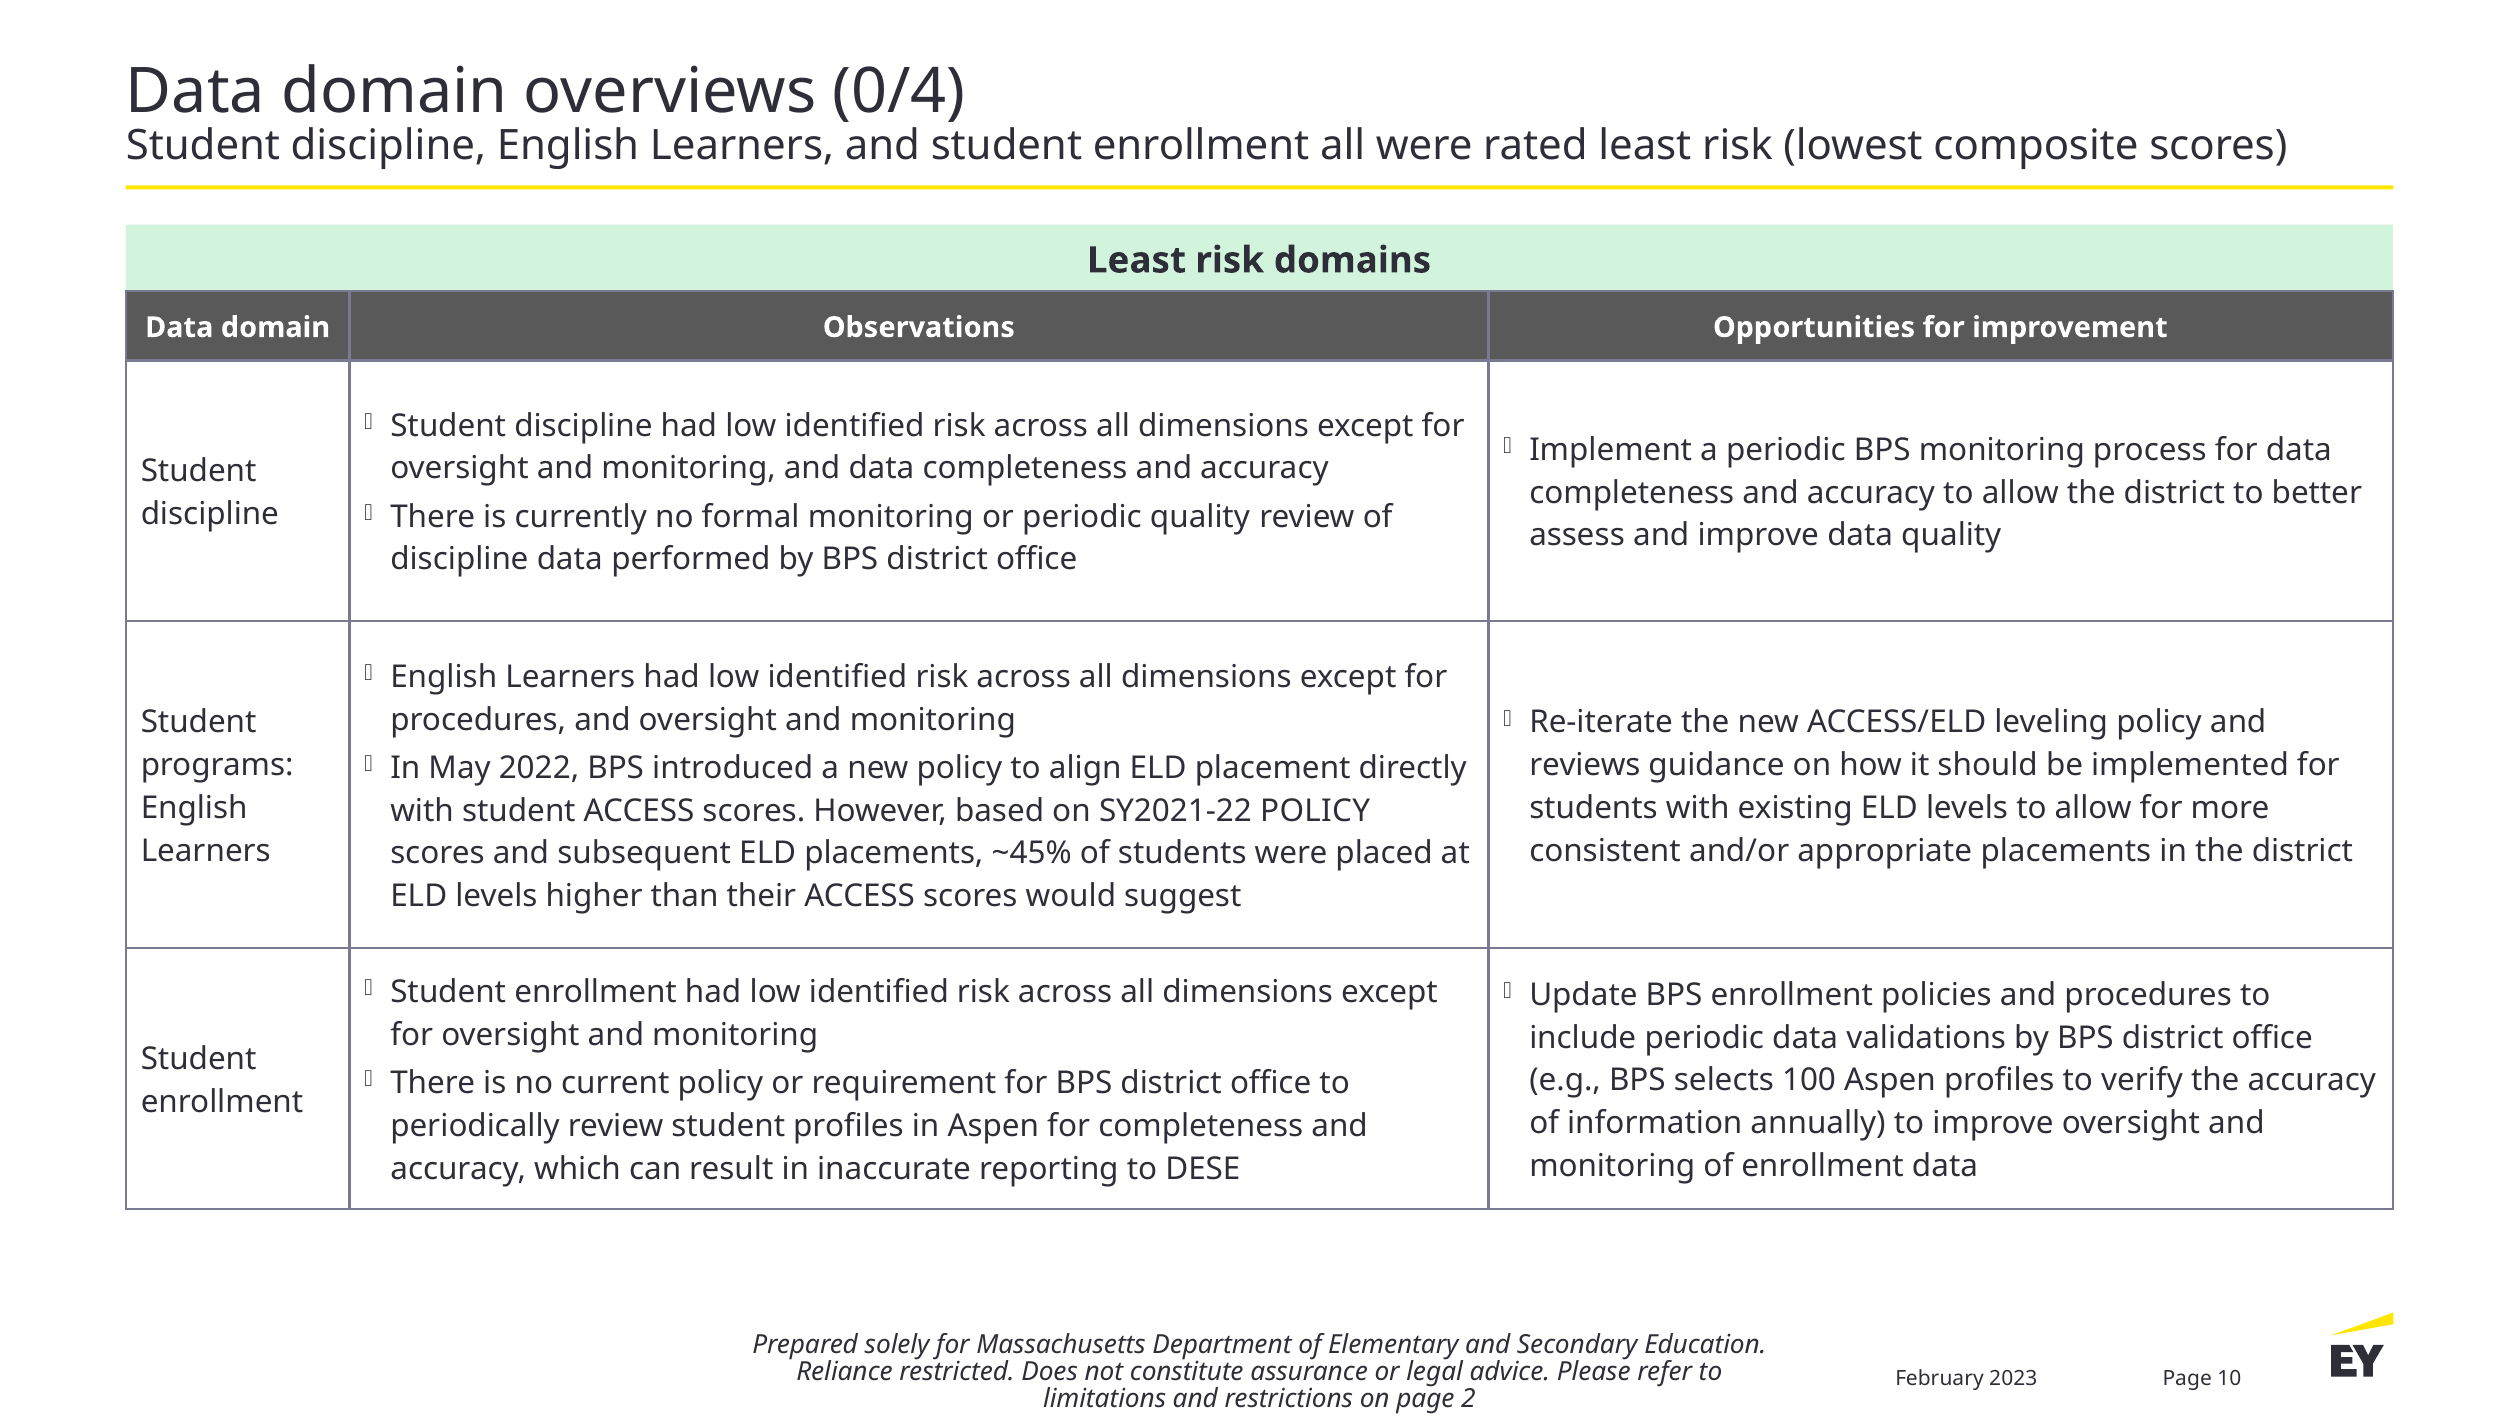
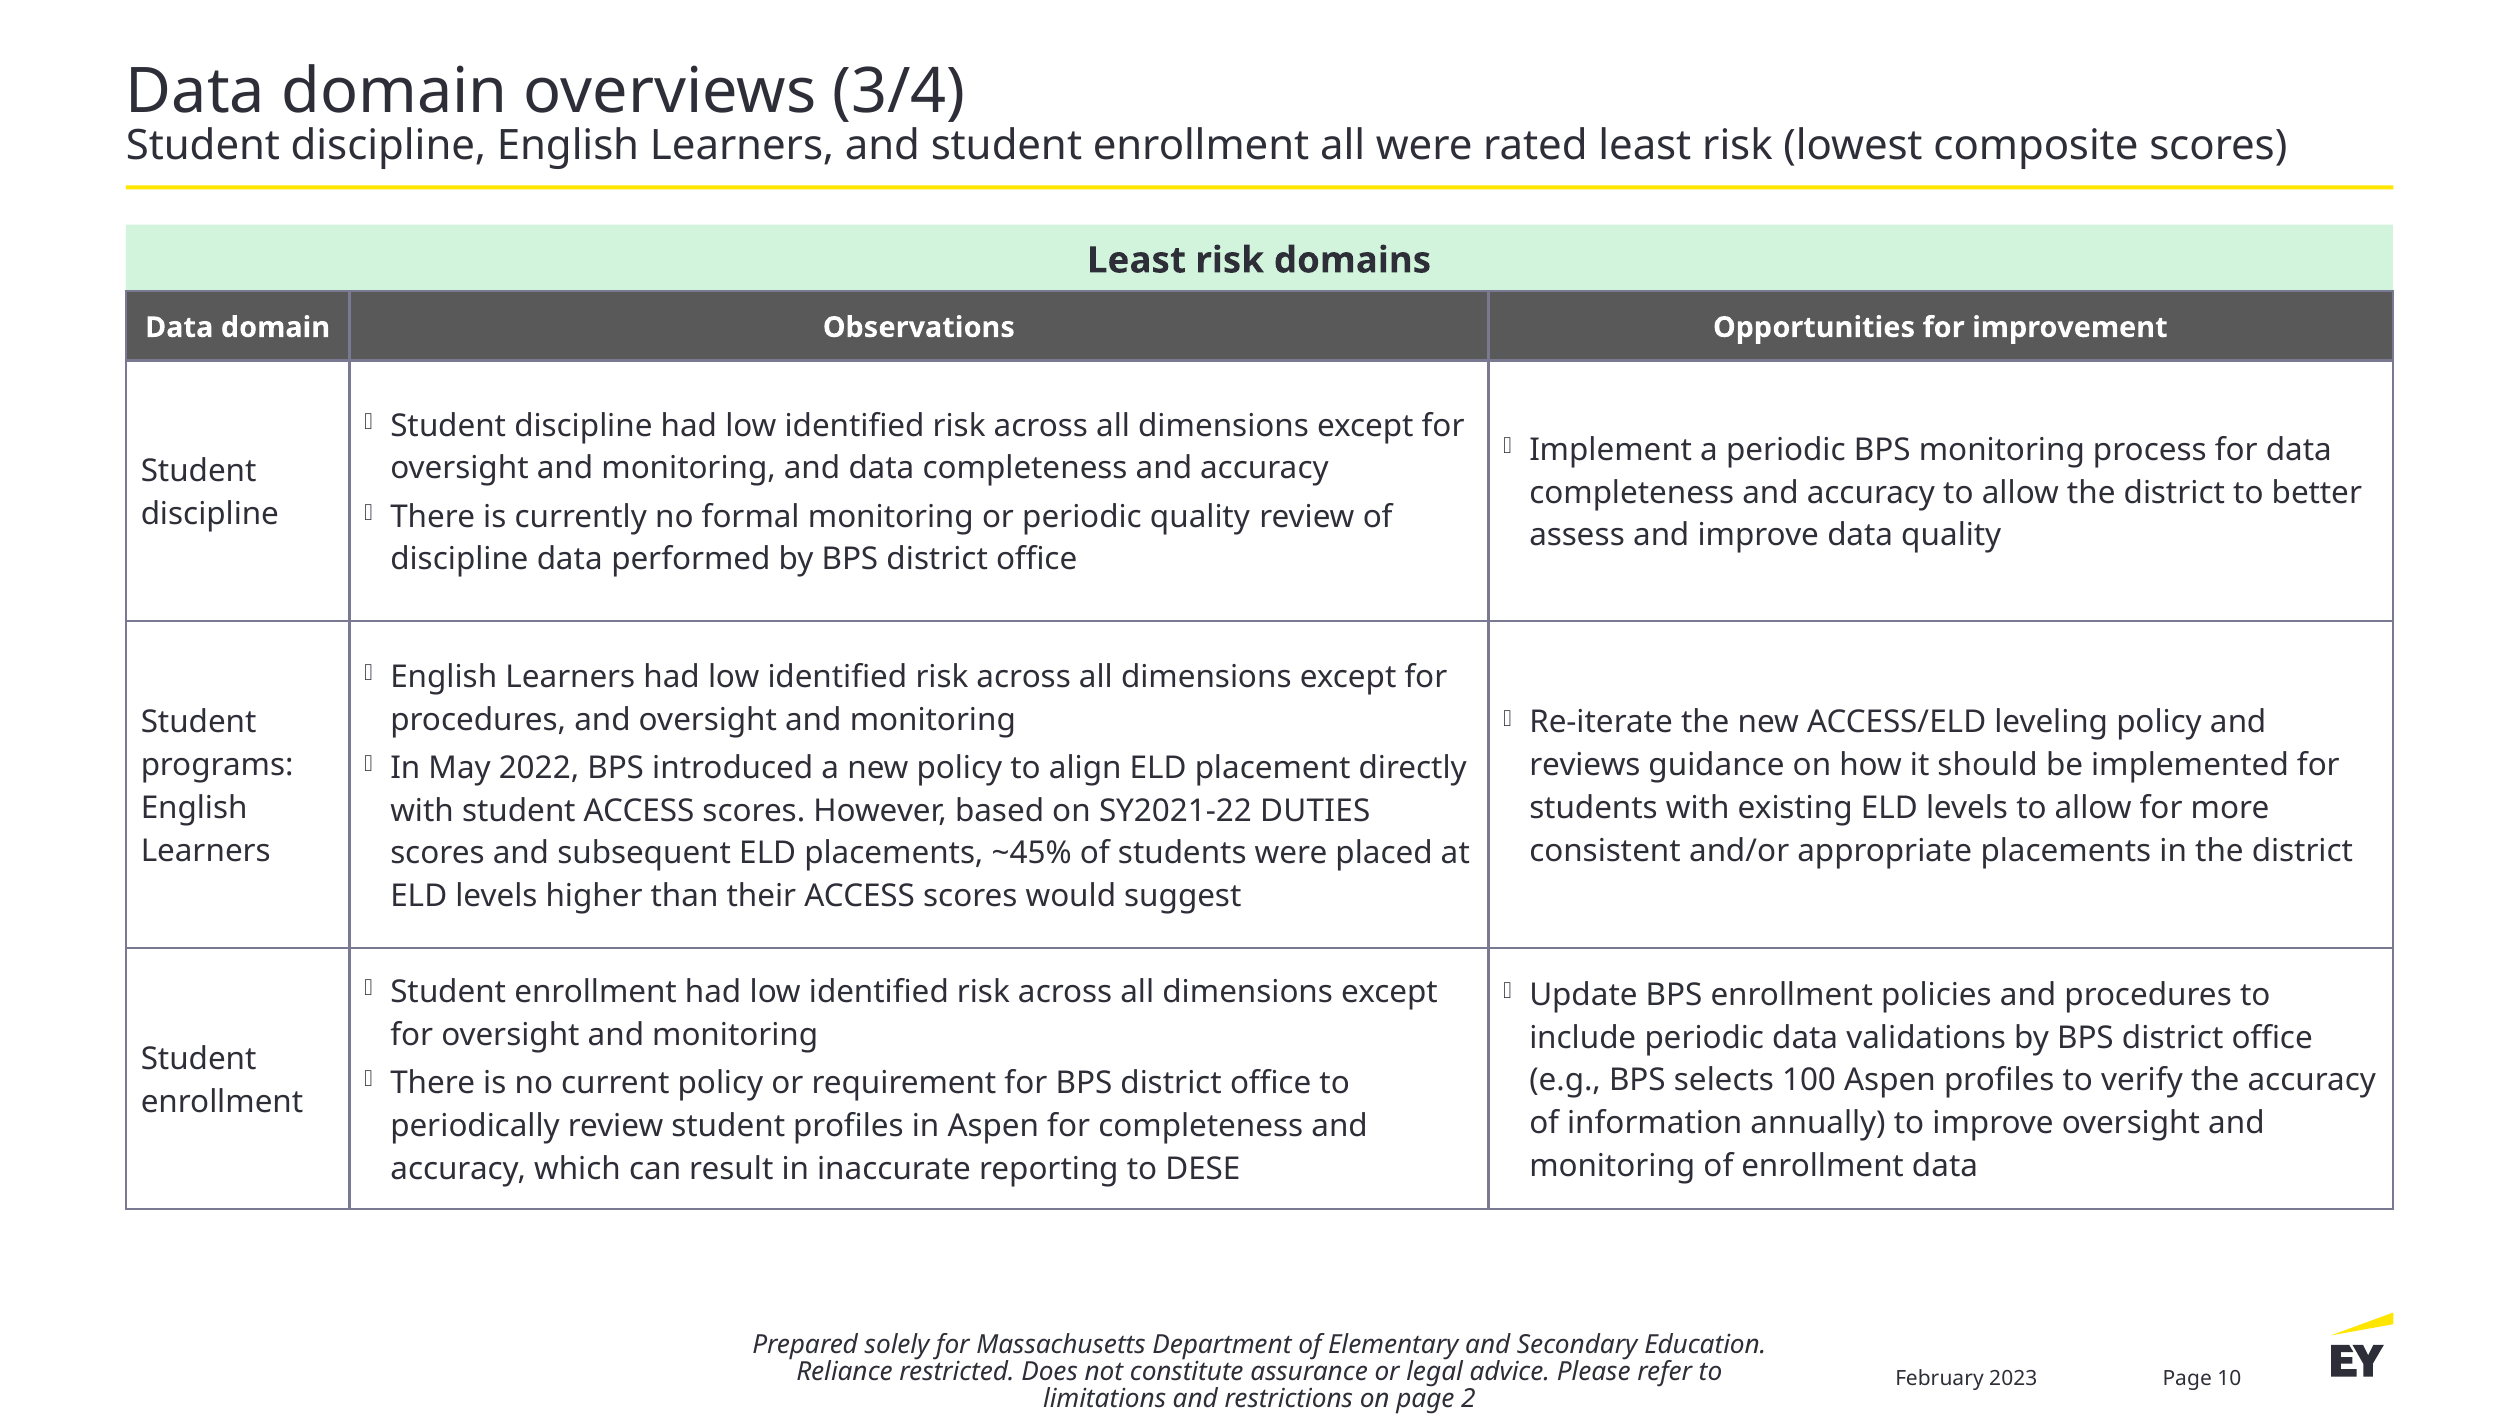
0/4: 0/4 -> 3/4
SY2021-22 POLICY: POLICY -> DUTIES
